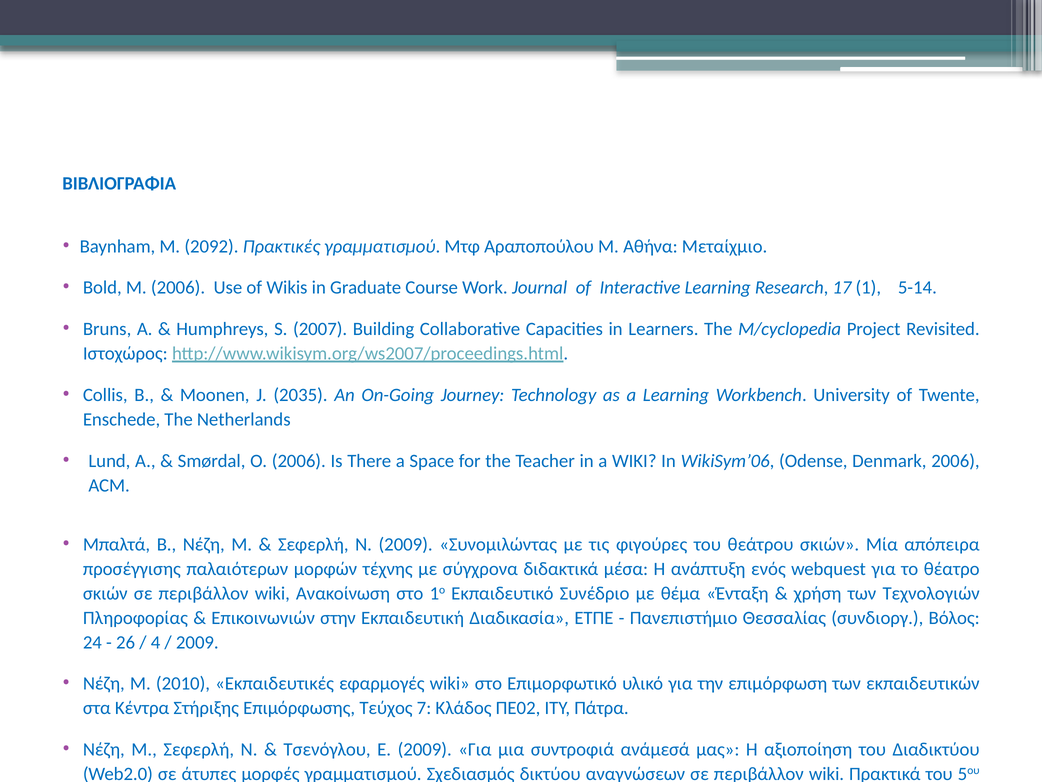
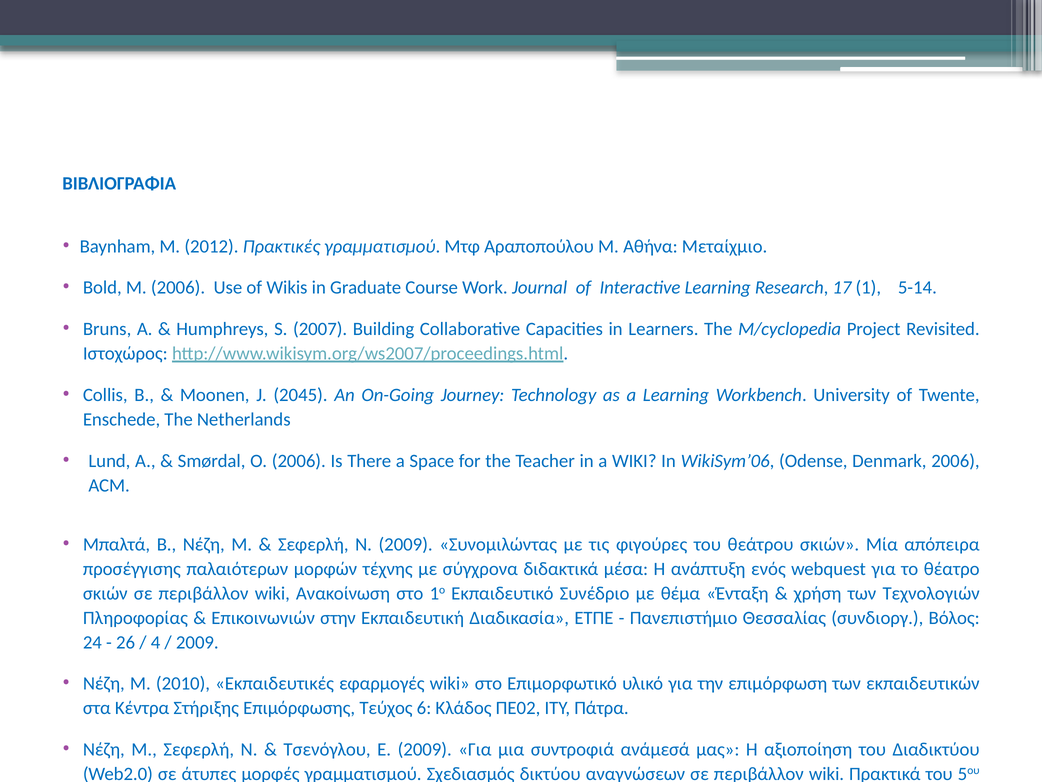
2092: 2092 -> 2012
2035: 2035 -> 2045
7: 7 -> 6
